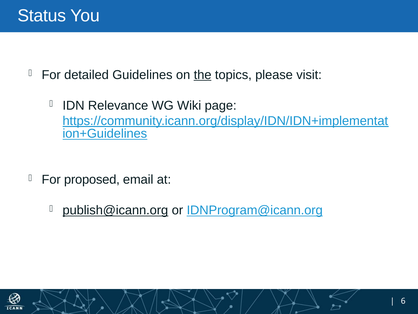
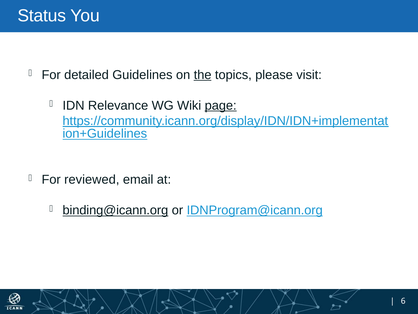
page underline: none -> present
proposed: proposed -> reviewed
publish@icann.org: publish@icann.org -> binding@icann.org
